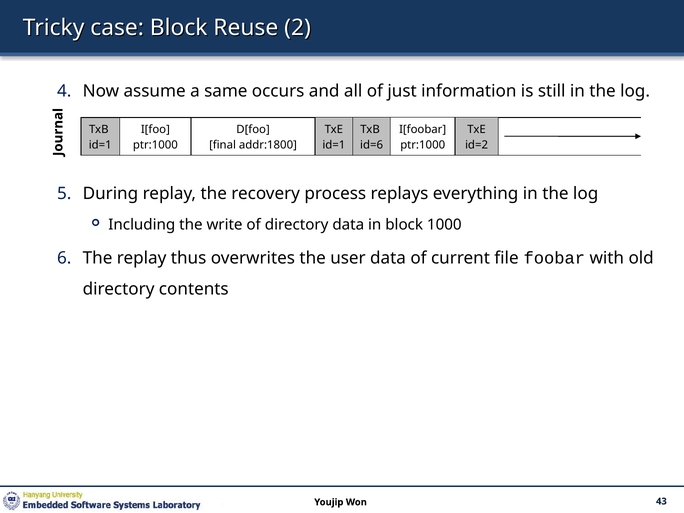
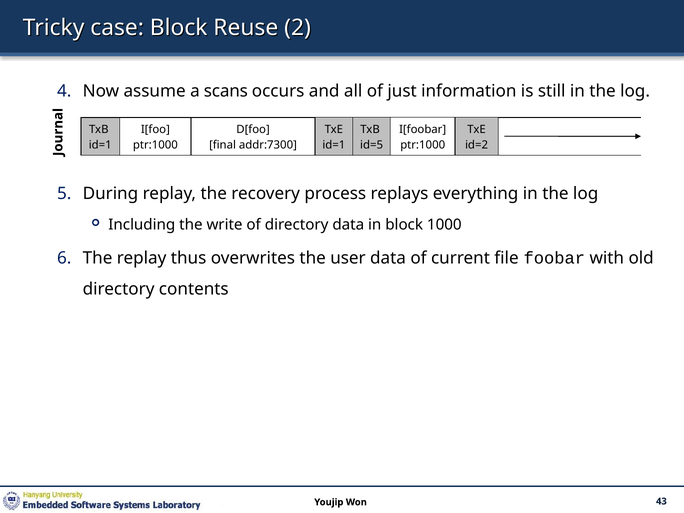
same: same -> scans
addr:1800: addr:1800 -> addr:7300
id=6: id=6 -> id=5
